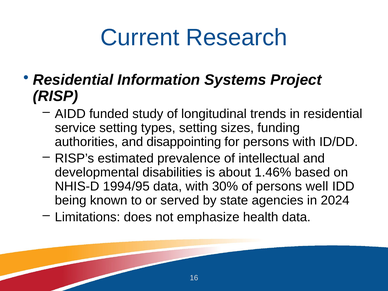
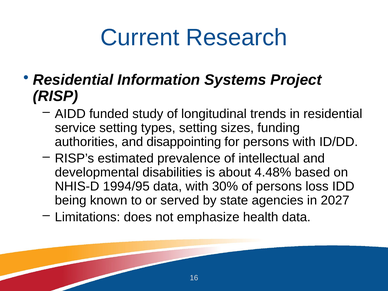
1.46%: 1.46% -> 4.48%
well: well -> loss
2024: 2024 -> 2027
